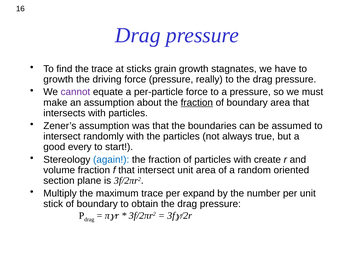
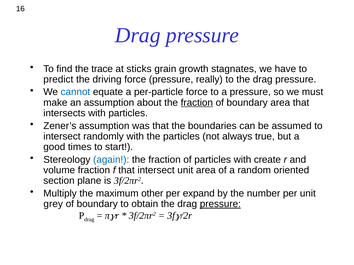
growth at (58, 80): growth -> predict
cannot colour: purple -> blue
every: every -> times
maximum trace: trace -> other
stick: stick -> grey
pressure at (220, 204) underline: none -> present
